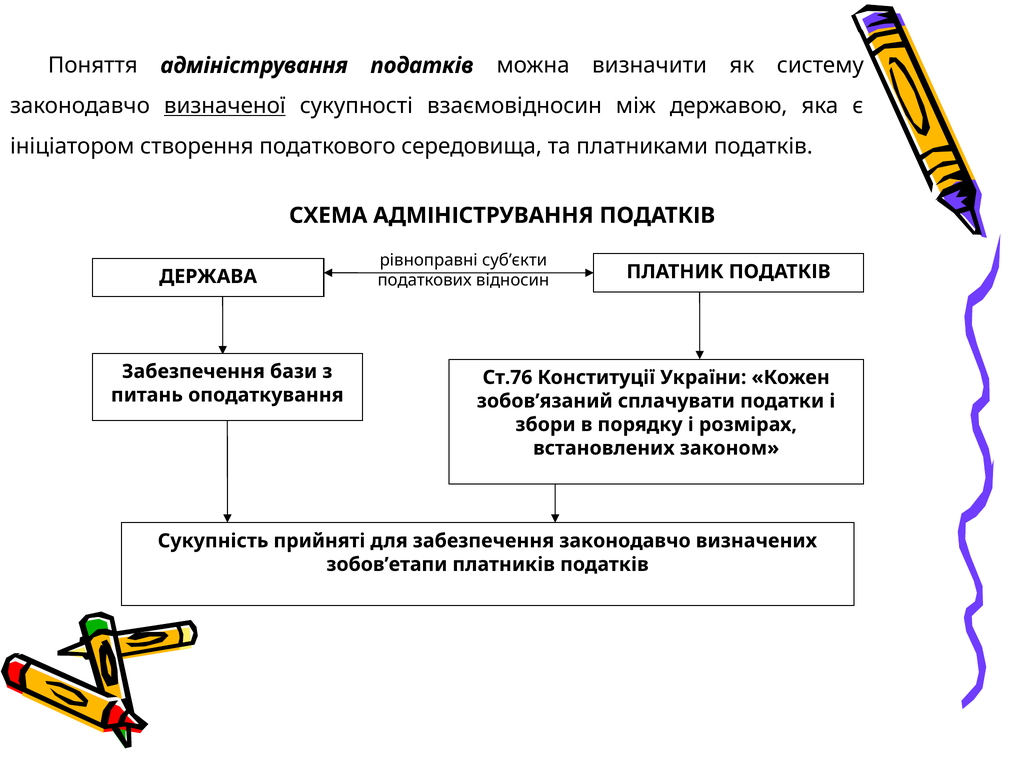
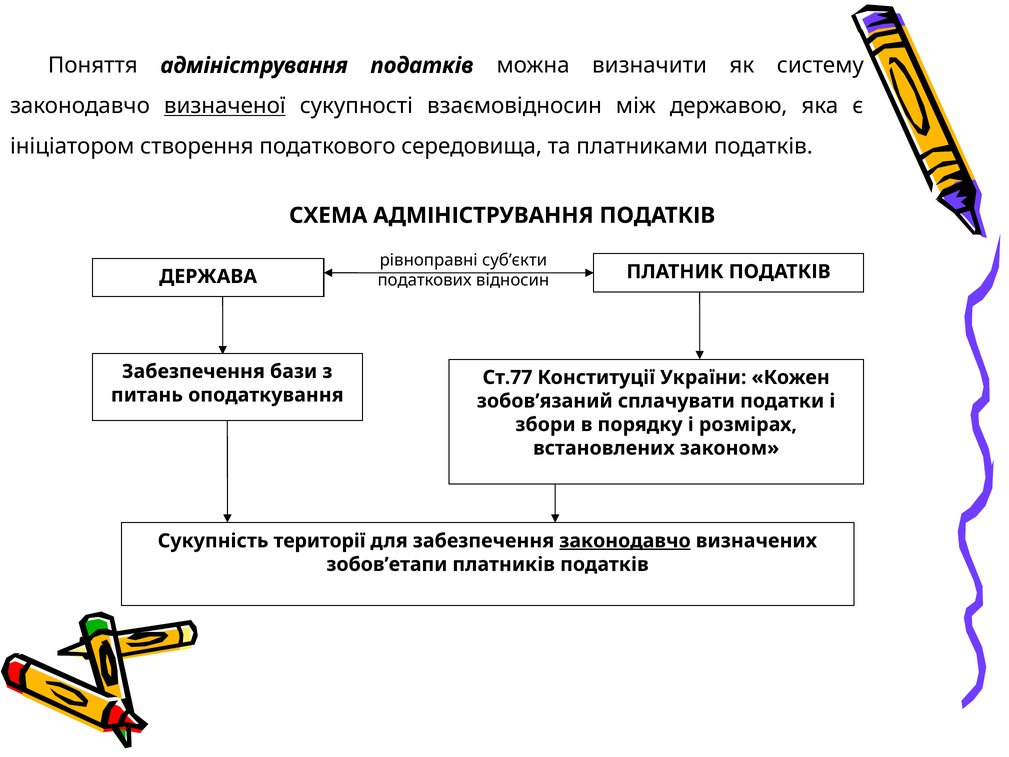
Ст.76: Ст.76 -> Ст.77
прийняті: прийняті -> території
законодавчо at (625, 541) underline: none -> present
